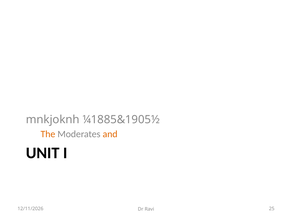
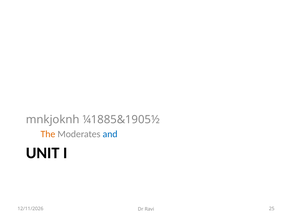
and colour: orange -> blue
